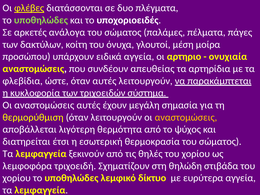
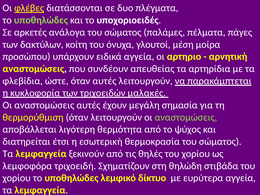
ονυχιαία: ονυχιαία -> αρνητική
σύστημα: σύστημα -> μαλακές
αναστομώσεις at (186, 117) colour: yellow -> light green
